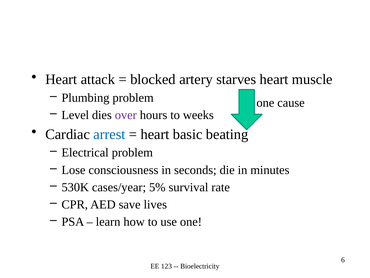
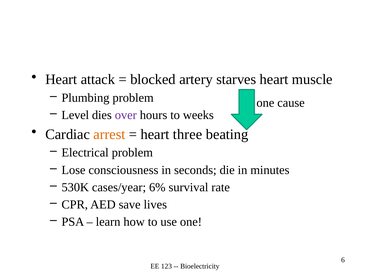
arrest colour: blue -> orange
basic: basic -> three
5%: 5% -> 6%
